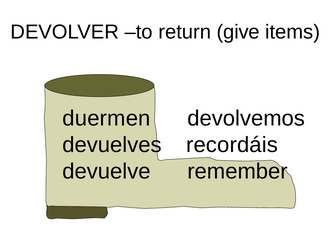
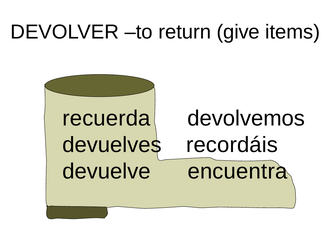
duermen: duermen -> recuerda
remember: remember -> encuentra
